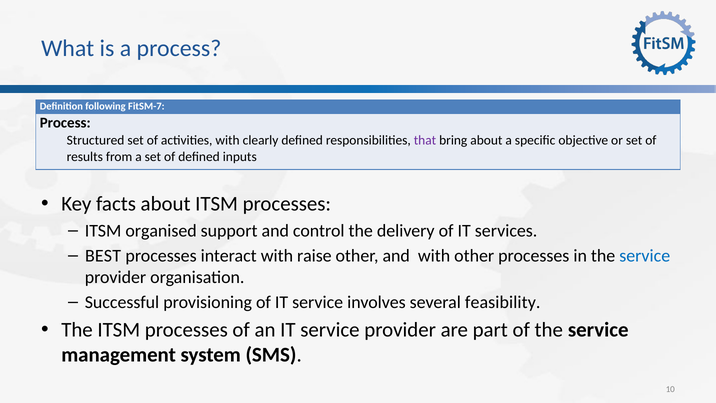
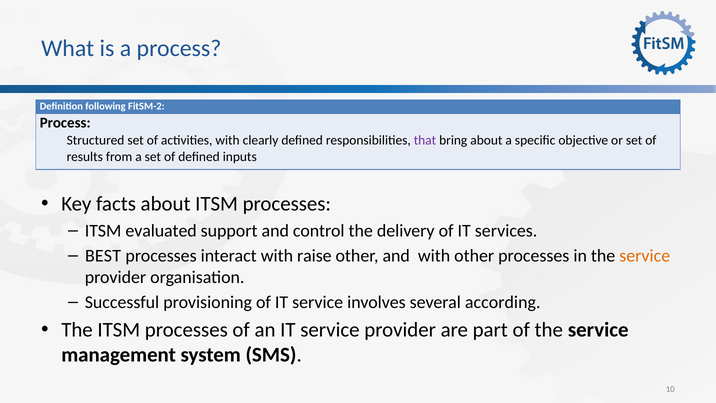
FitSM-7: FitSM-7 -> FitSM-2
organised: organised -> evaluated
service at (645, 256) colour: blue -> orange
feasibility: feasibility -> according
